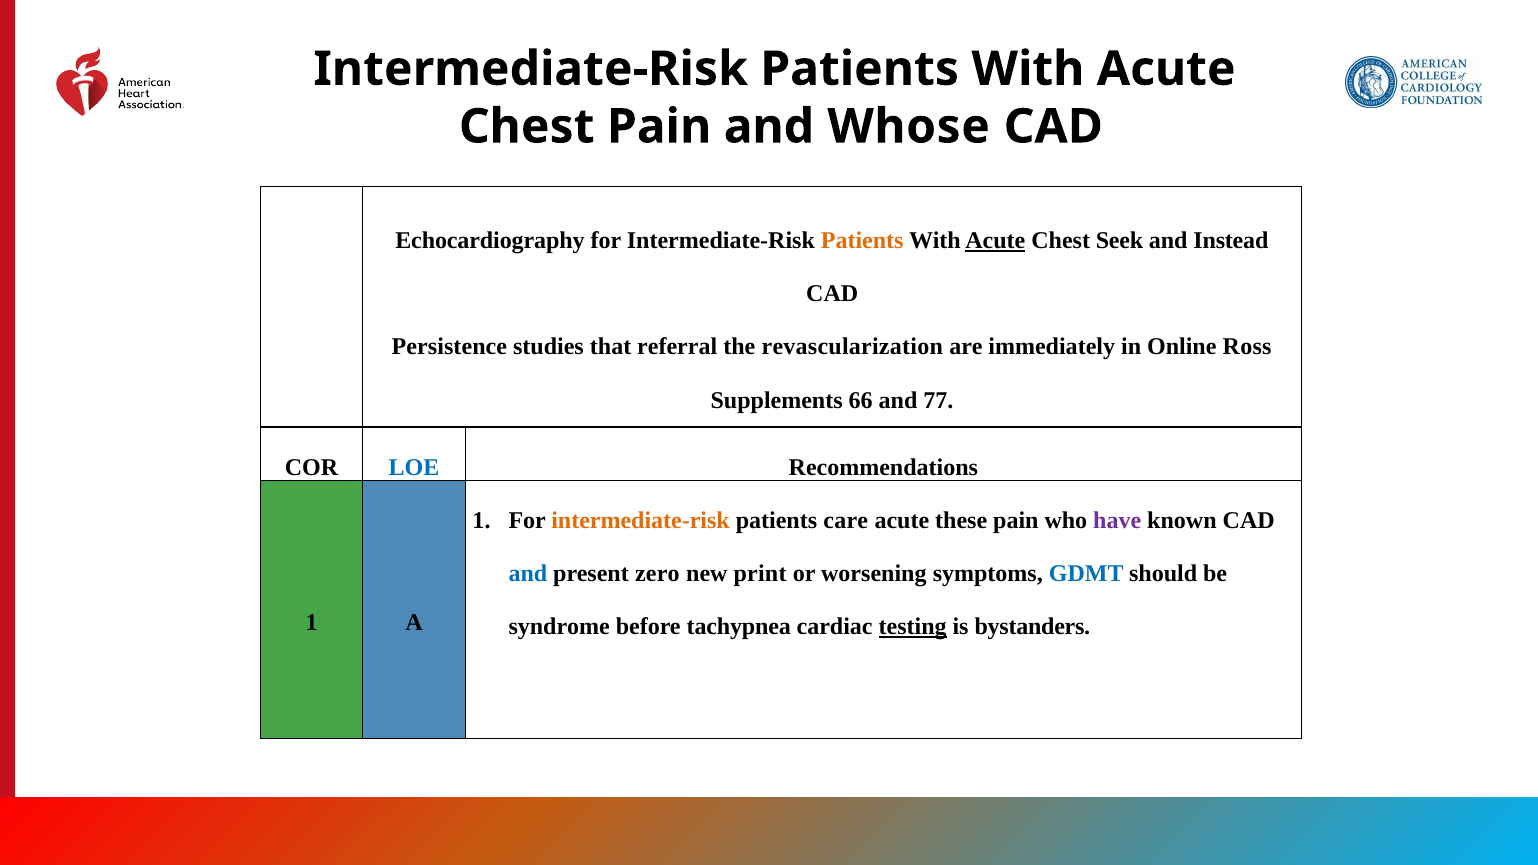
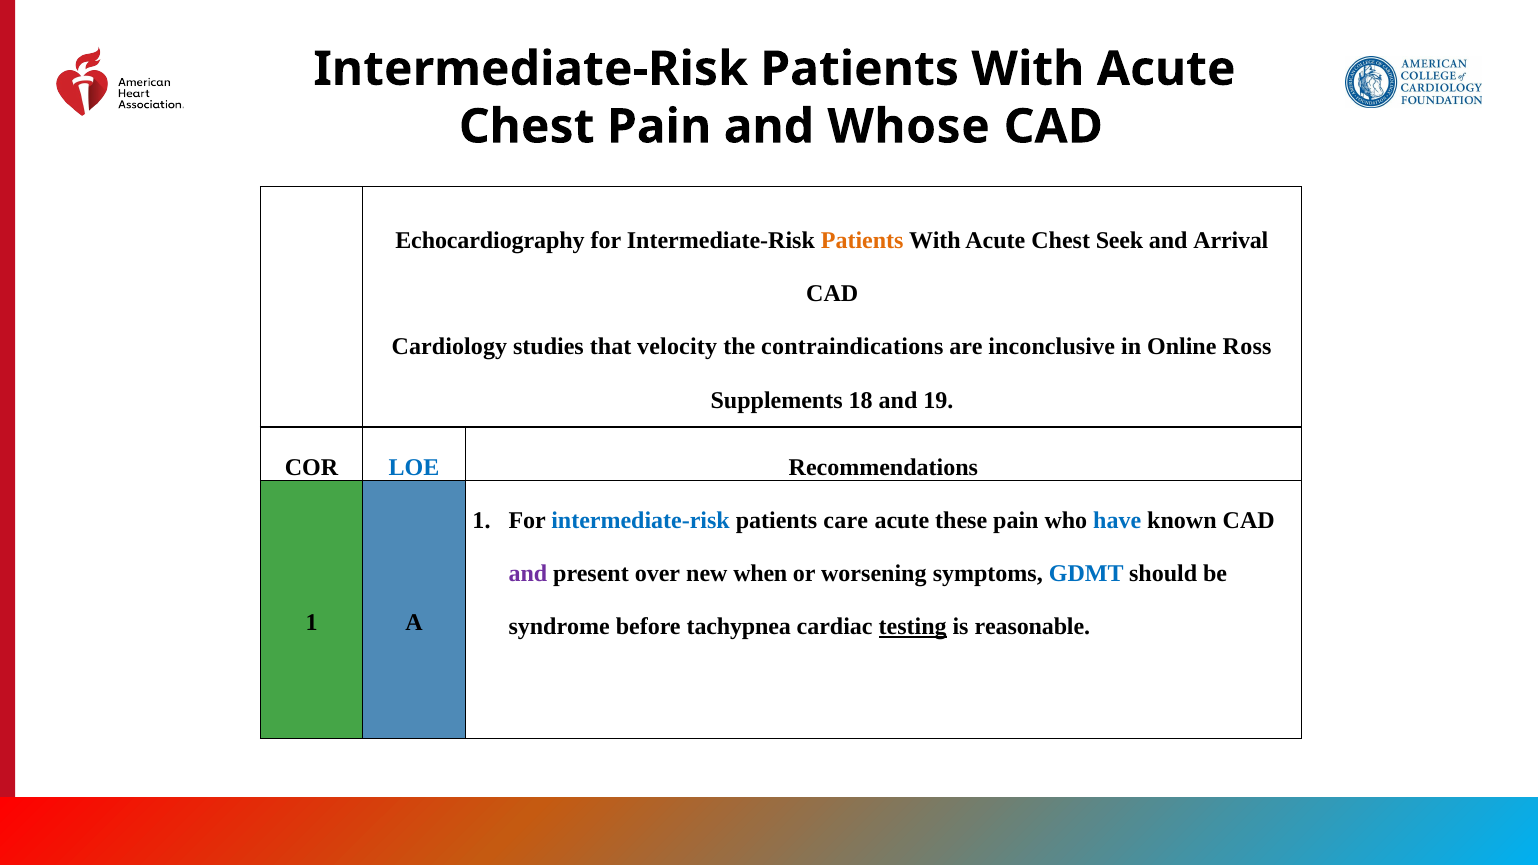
Acute at (995, 241) underline: present -> none
Instead: Instead -> Arrival
Persistence: Persistence -> Cardiology
referral: referral -> velocity
revascularization: revascularization -> contraindications
immediately: immediately -> inconclusive
66: 66 -> 18
77: 77 -> 19
intermediate-risk at (641, 520) colour: orange -> blue
have colour: purple -> blue
and at (528, 574) colour: blue -> purple
zero: zero -> over
print: print -> when
bystanders: bystanders -> reasonable
